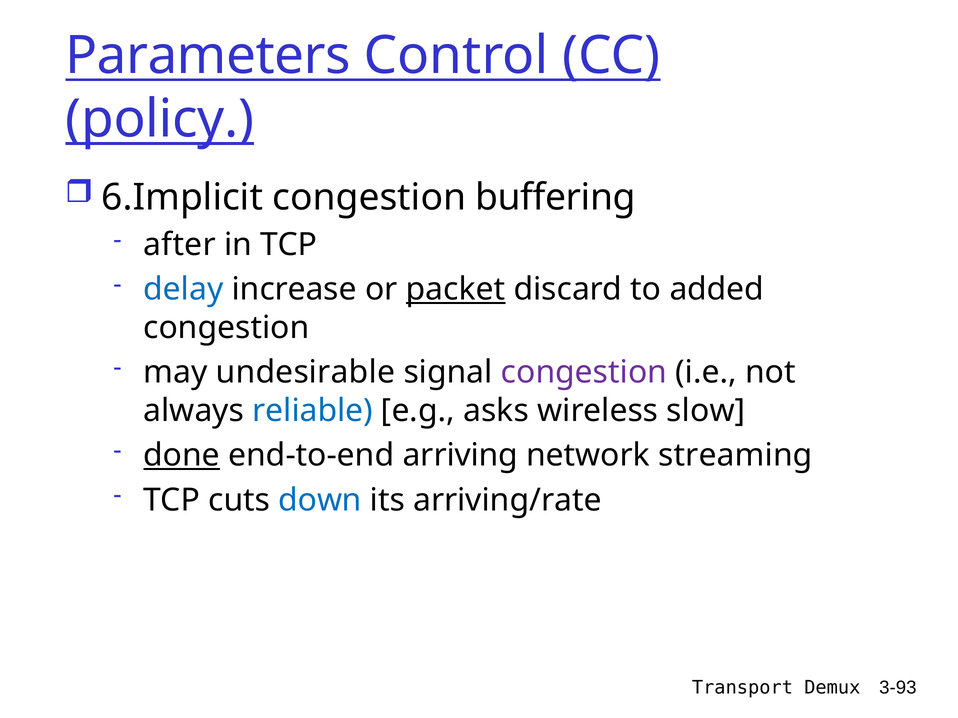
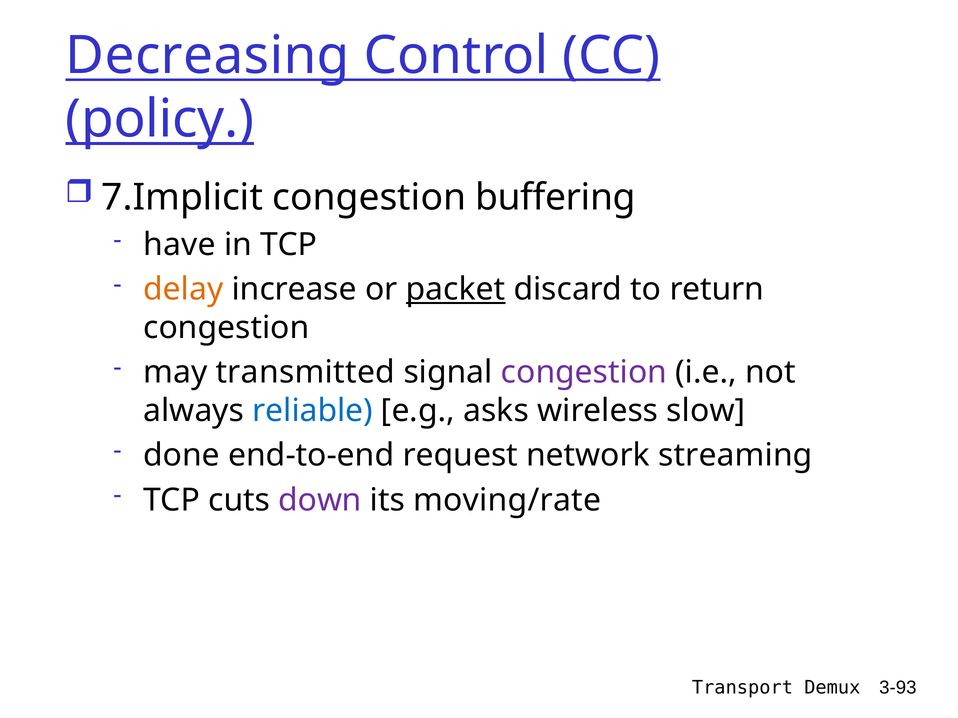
Parameters: Parameters -> Decreasing
6.Implicit: 6.Implicit -> 7.Implicit
after: after -> have
delay colour: blue -> orange
added: added -> return
undesirable: undesirable -> transmitted
done underline: present -> none
arriving: arriving -> request
down colour: blue -> purple
arriving/rate: arriving/rate -> moving/rate
